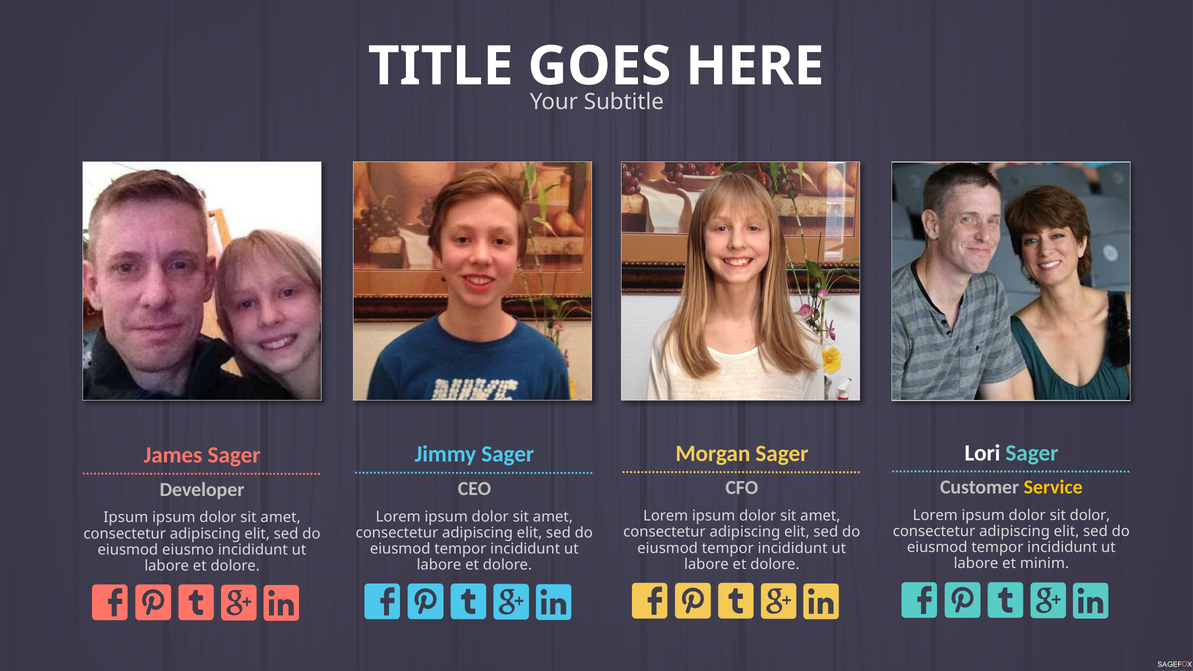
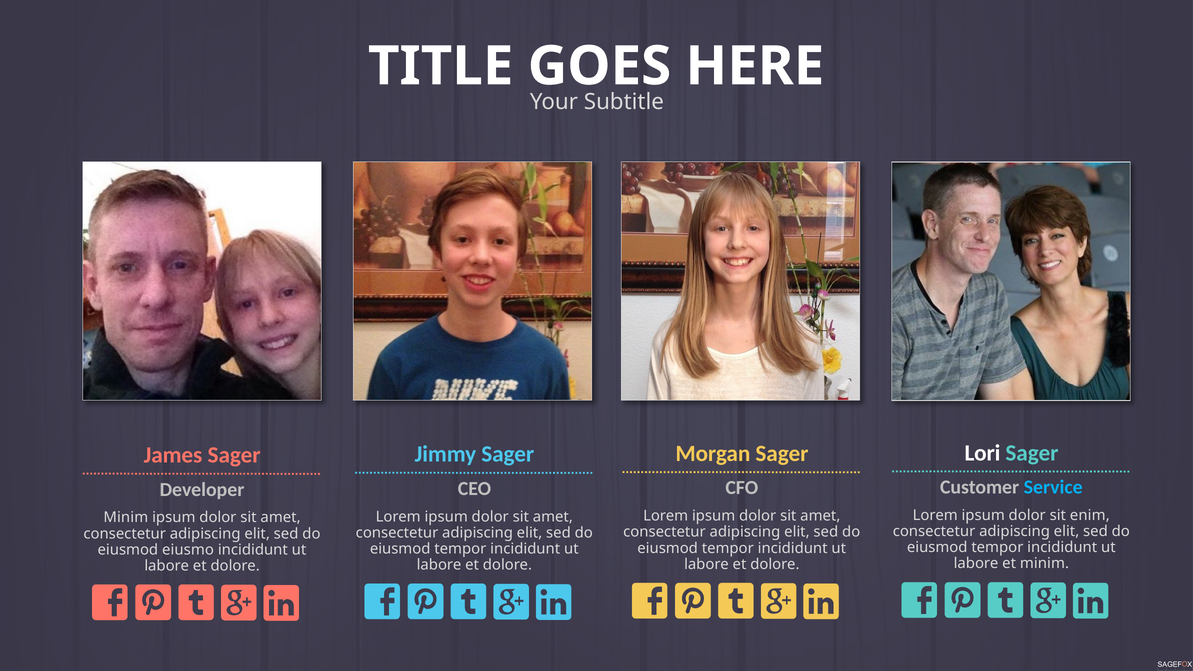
Service colour: yellow -> light blue
sit dolor: dolor -> enim
Ipsum at (126, 518): Ipsum -> Minim
